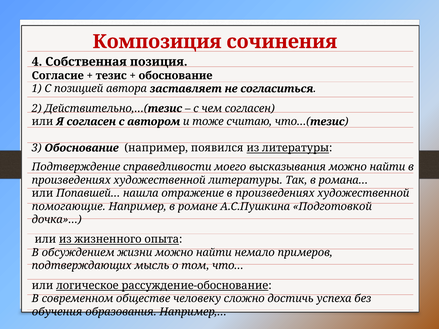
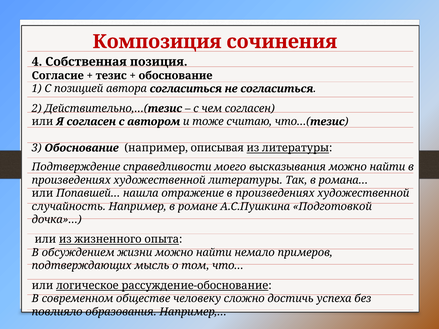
автора заставляет: заставляет -> согласиться
появился: появился -> описывая
помогающие: помогающие -> случайность
обучения: обучения -> повлияло
